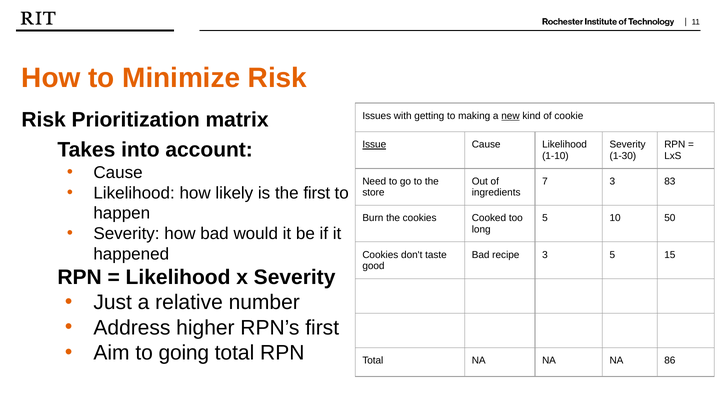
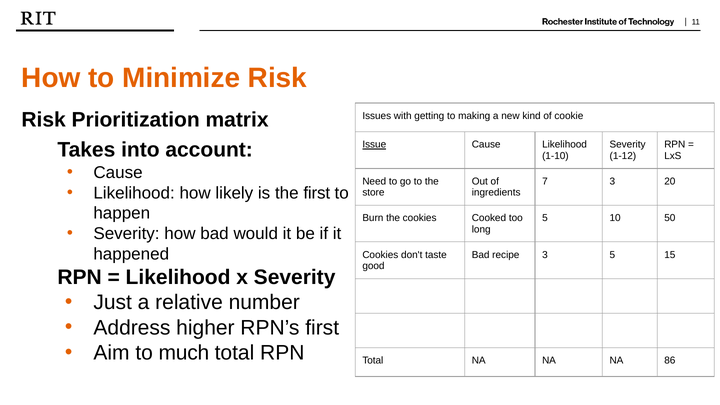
new underline: present -> none
1-30: 1-30 -> 1-12
83: 83 -> 20
going: going -> much
